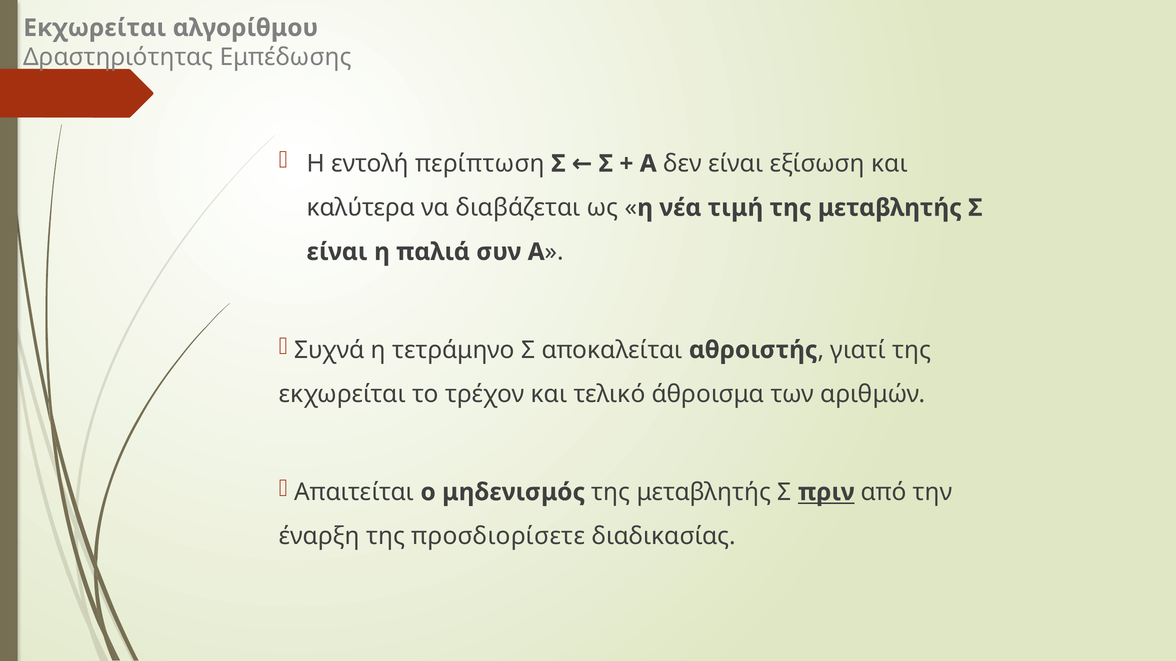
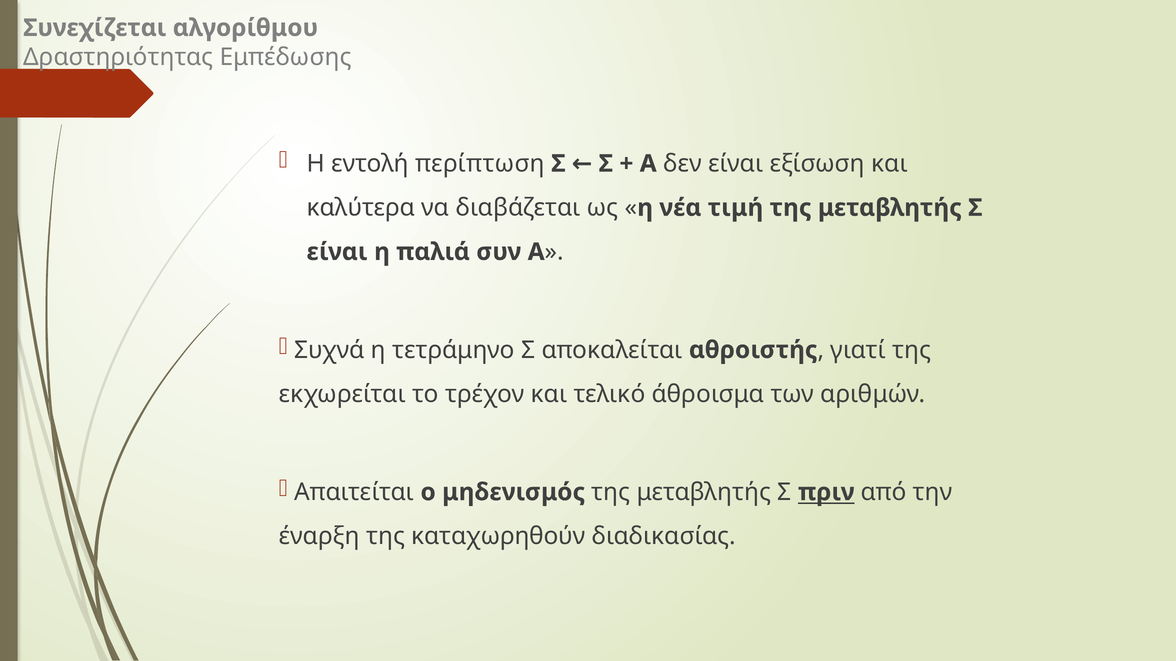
Εκχωρείται at (95, 28): Εκχωρείται -> Συνεχίζεται
προσδιορίσετε: προσδιορίσετε -> καταχωρηθούν
